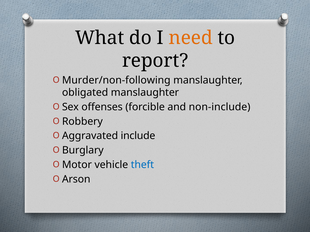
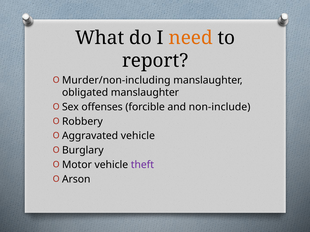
Murder/non-following: Murder/non-following -> Murder/non-including
Aggravated include: include -> vehicle
theft colour: blue -> purple
